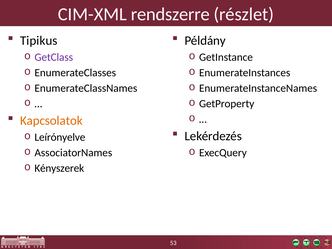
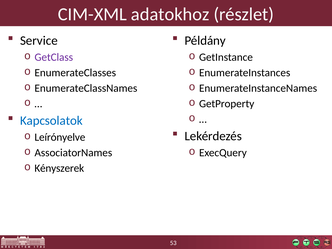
rendszerre: rendszerre -> adatokhoz
Tipikus: Tipikus -> Service
Kapcsolatok colour: orange -> blue
